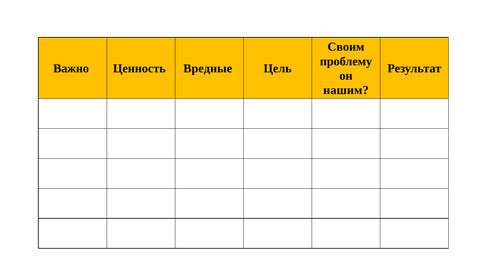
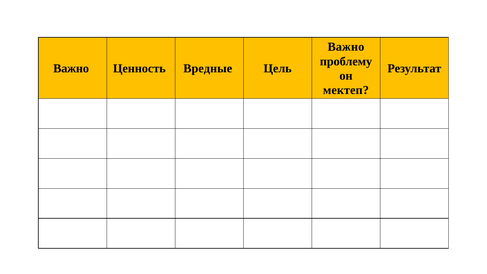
Своим at (346, 47): Своим -> Важно
нашим: нашим -> мектеп
